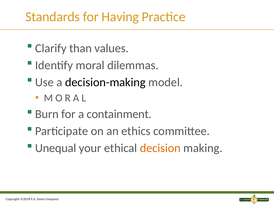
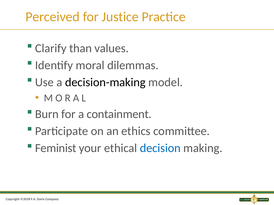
Standards: Standards -> Perceived
Having: Having -> Justice
Unequal: Unequal -> Feminist
decision colour: orange -> blue
